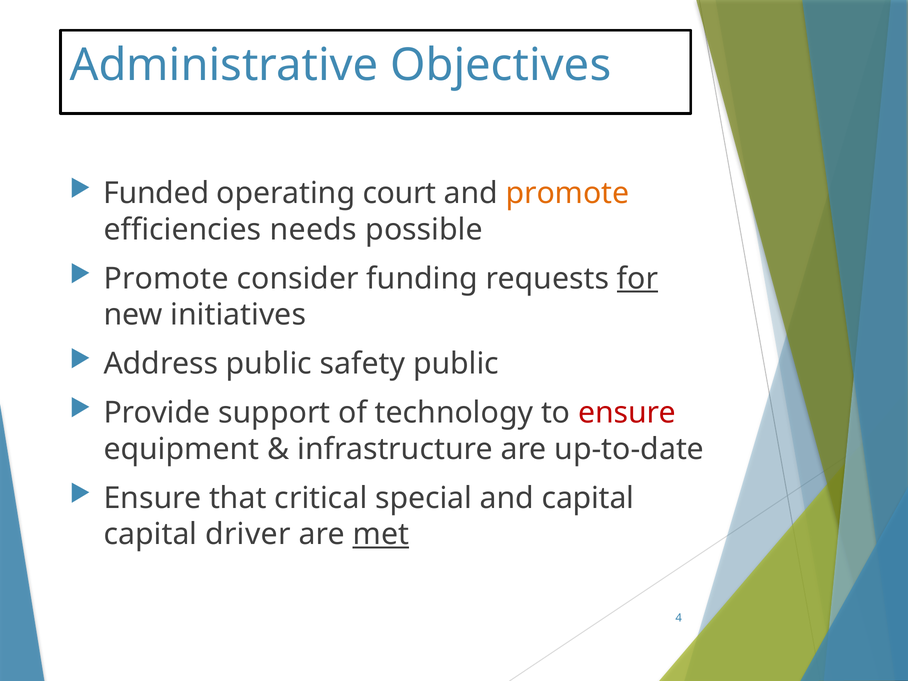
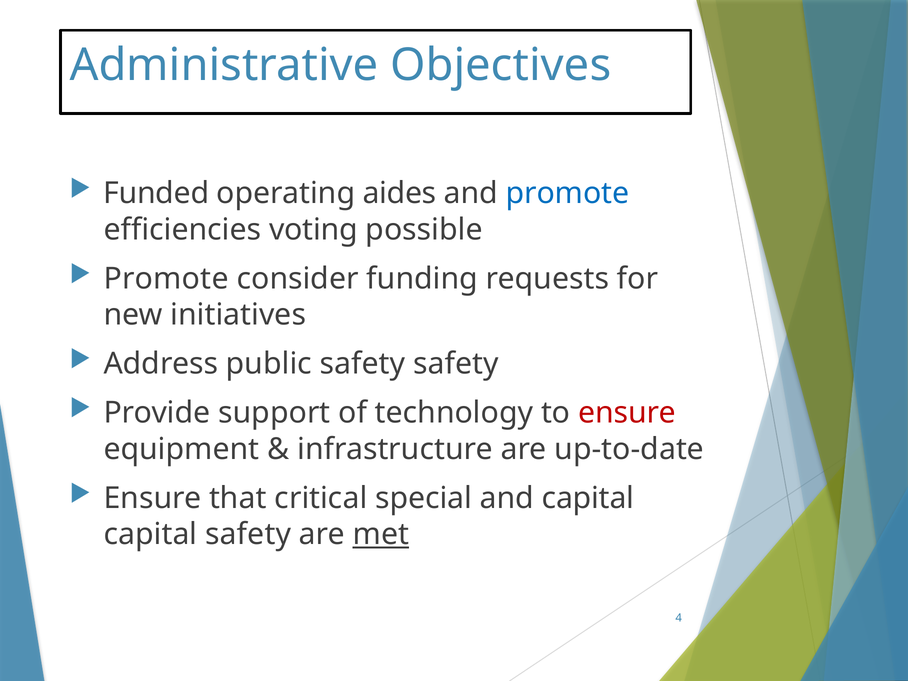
court: court -> aides
promote at (568, 193) colour: orange -> blue
needs: needs -> voting
for underline: present -> none
safety public: public -> safety
capital driver: driver -> safety
